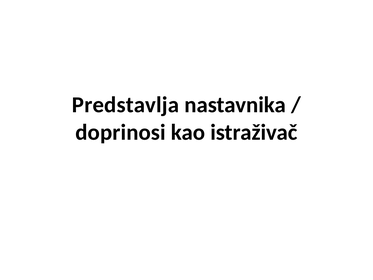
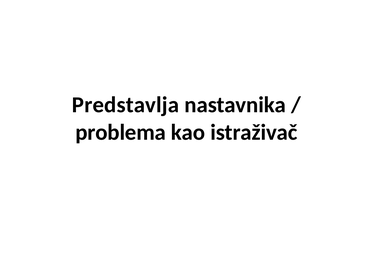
doprinosi: doprinosi -> problema
